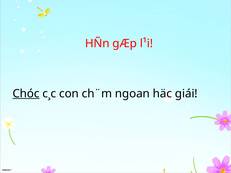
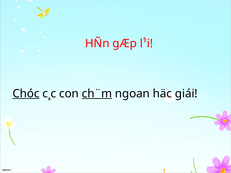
ch¨m underline: none -> present
